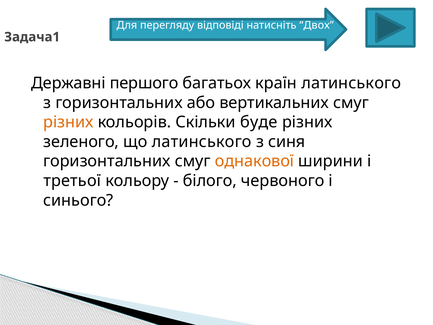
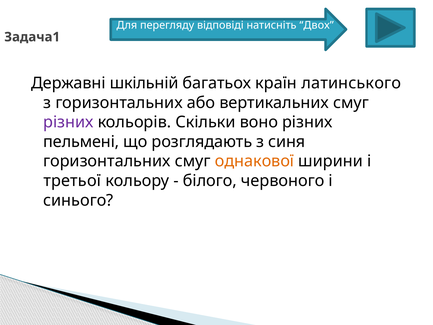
першого: першого -> шкільній
різних at (68, 122) colour: orange -> purple
буде: буде -> воно
зеленого: зеленого -> пельмені
що латинського: латинського -> розглядають
